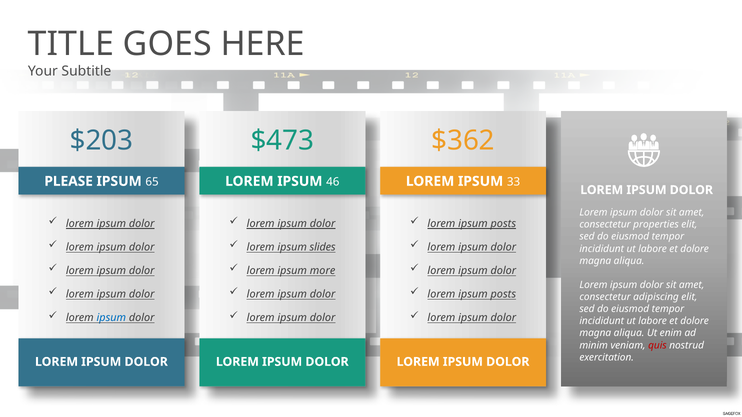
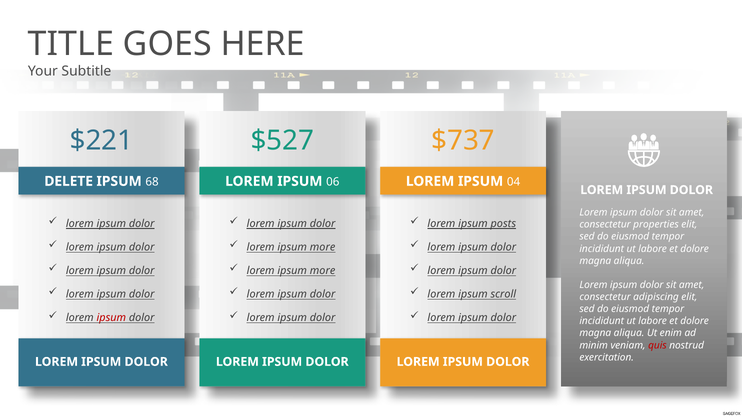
$203: $203 -> $221
$473: $473 -> $527
$362: $362 -> $737
PLEASE: PLEASE -> DELETE
65: 65 -> 68
46: 46 -> 06
33: 33 -> 04
slides at (323, 247): slides -> more
posts at (503, 294): posts -> scroll
ipsum at (111, 318) colour: blue -> red
